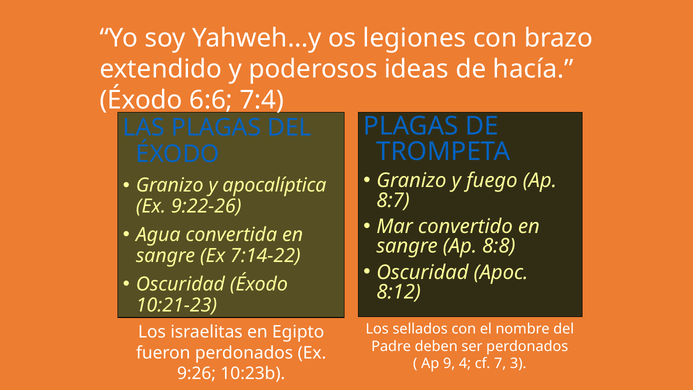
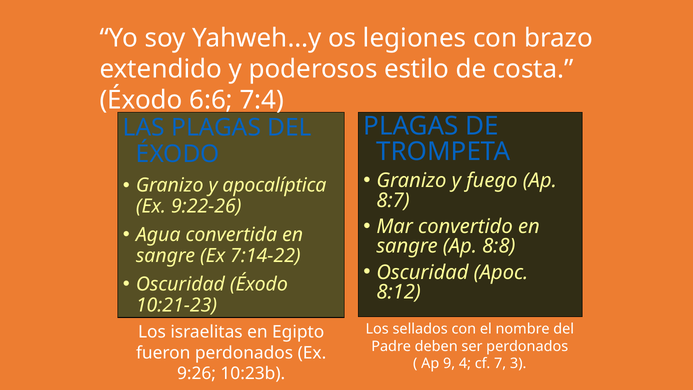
ideas: ideas -> estilo
hacía: hacía -> costa
